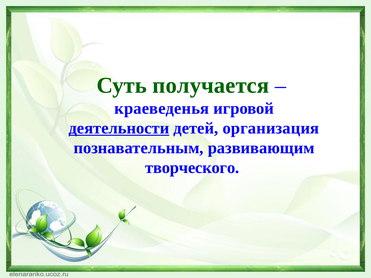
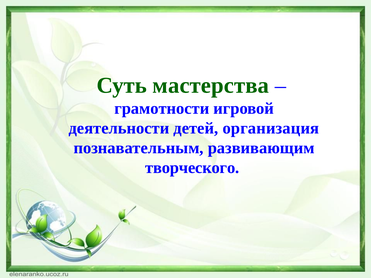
получается: получается -> мастерства
краеведенья: краеведенья -> грамотности
деятельности underline: present -> none
